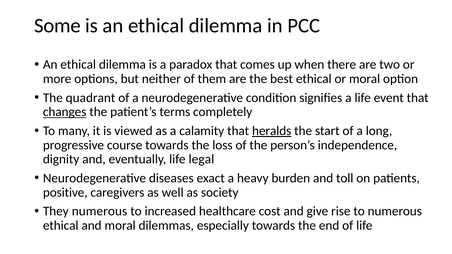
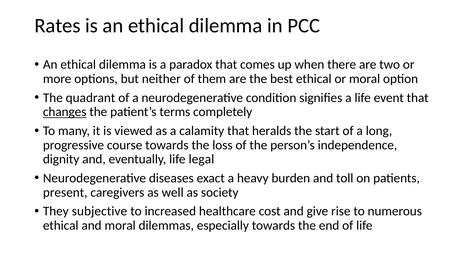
Some: Some -> Rates
heralds underline: present -> none
positive: positive -> present
They numerous: numerous -> subjective
